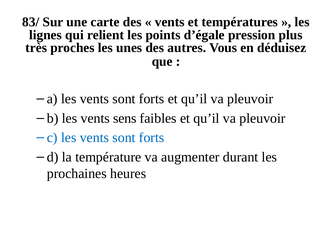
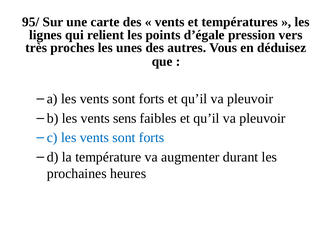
83/: 83/ -> 95/
plus: plus -> vers
